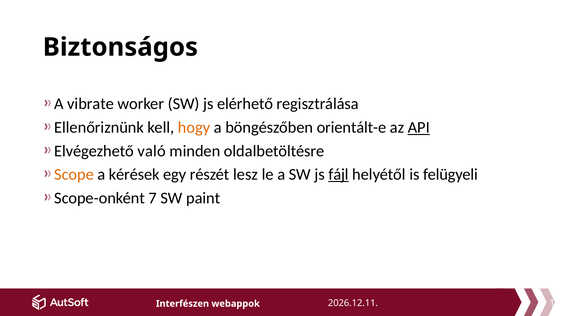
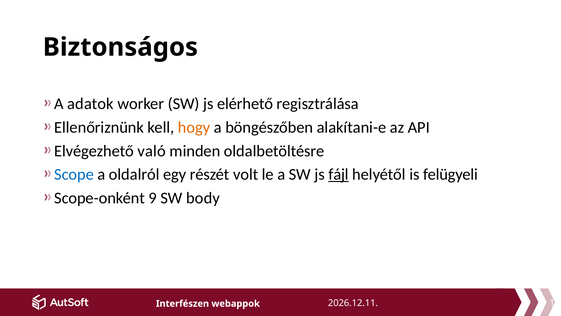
vibrate: vibrate -> adatok
orientált-e: orientált-e -> alakítani-e
API underline: present -> none
Scope colour: orange -> blue
kérések: kérések -> oldalról
lesz: lesz -> volt
7: 7 -> 9
paint: paint -> body
